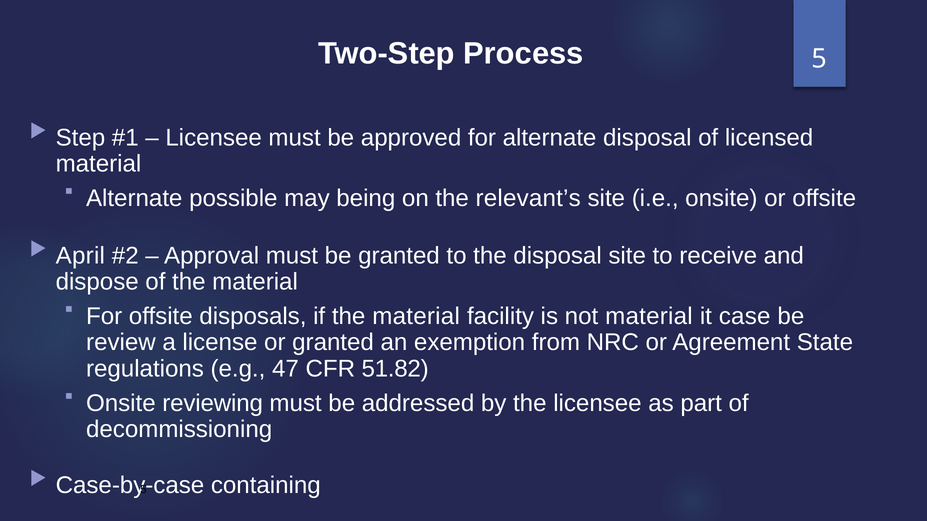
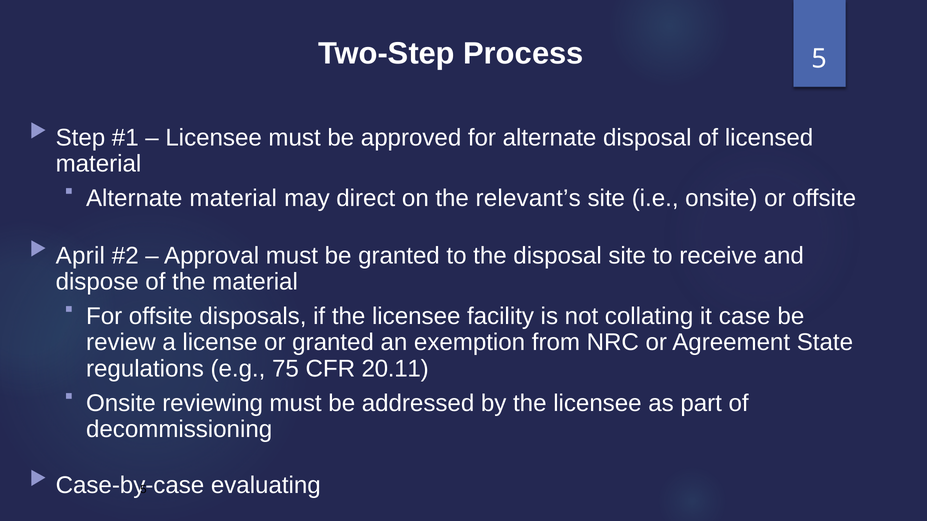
Alternate possible: possible -> material
being: being -> direct
if the material: material -> licensee
not material: material -> collating
47: 47 -> 75
51.82: 51.82 -> 20.11
containing: containing -> evaluating
